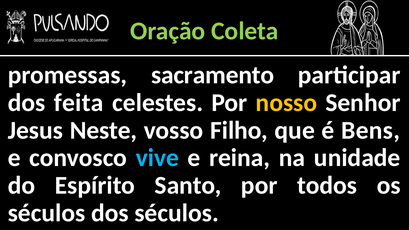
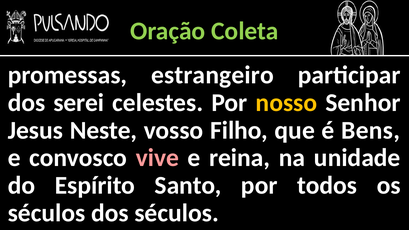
sacramento: sacramento -> estrangeiro
feita: feita -> serei
vive colour: light blue -> pink
